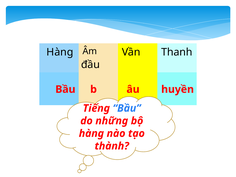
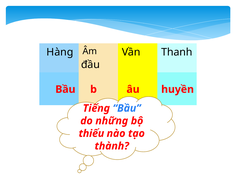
hàng at (91, 133): hàng -> thiếu
